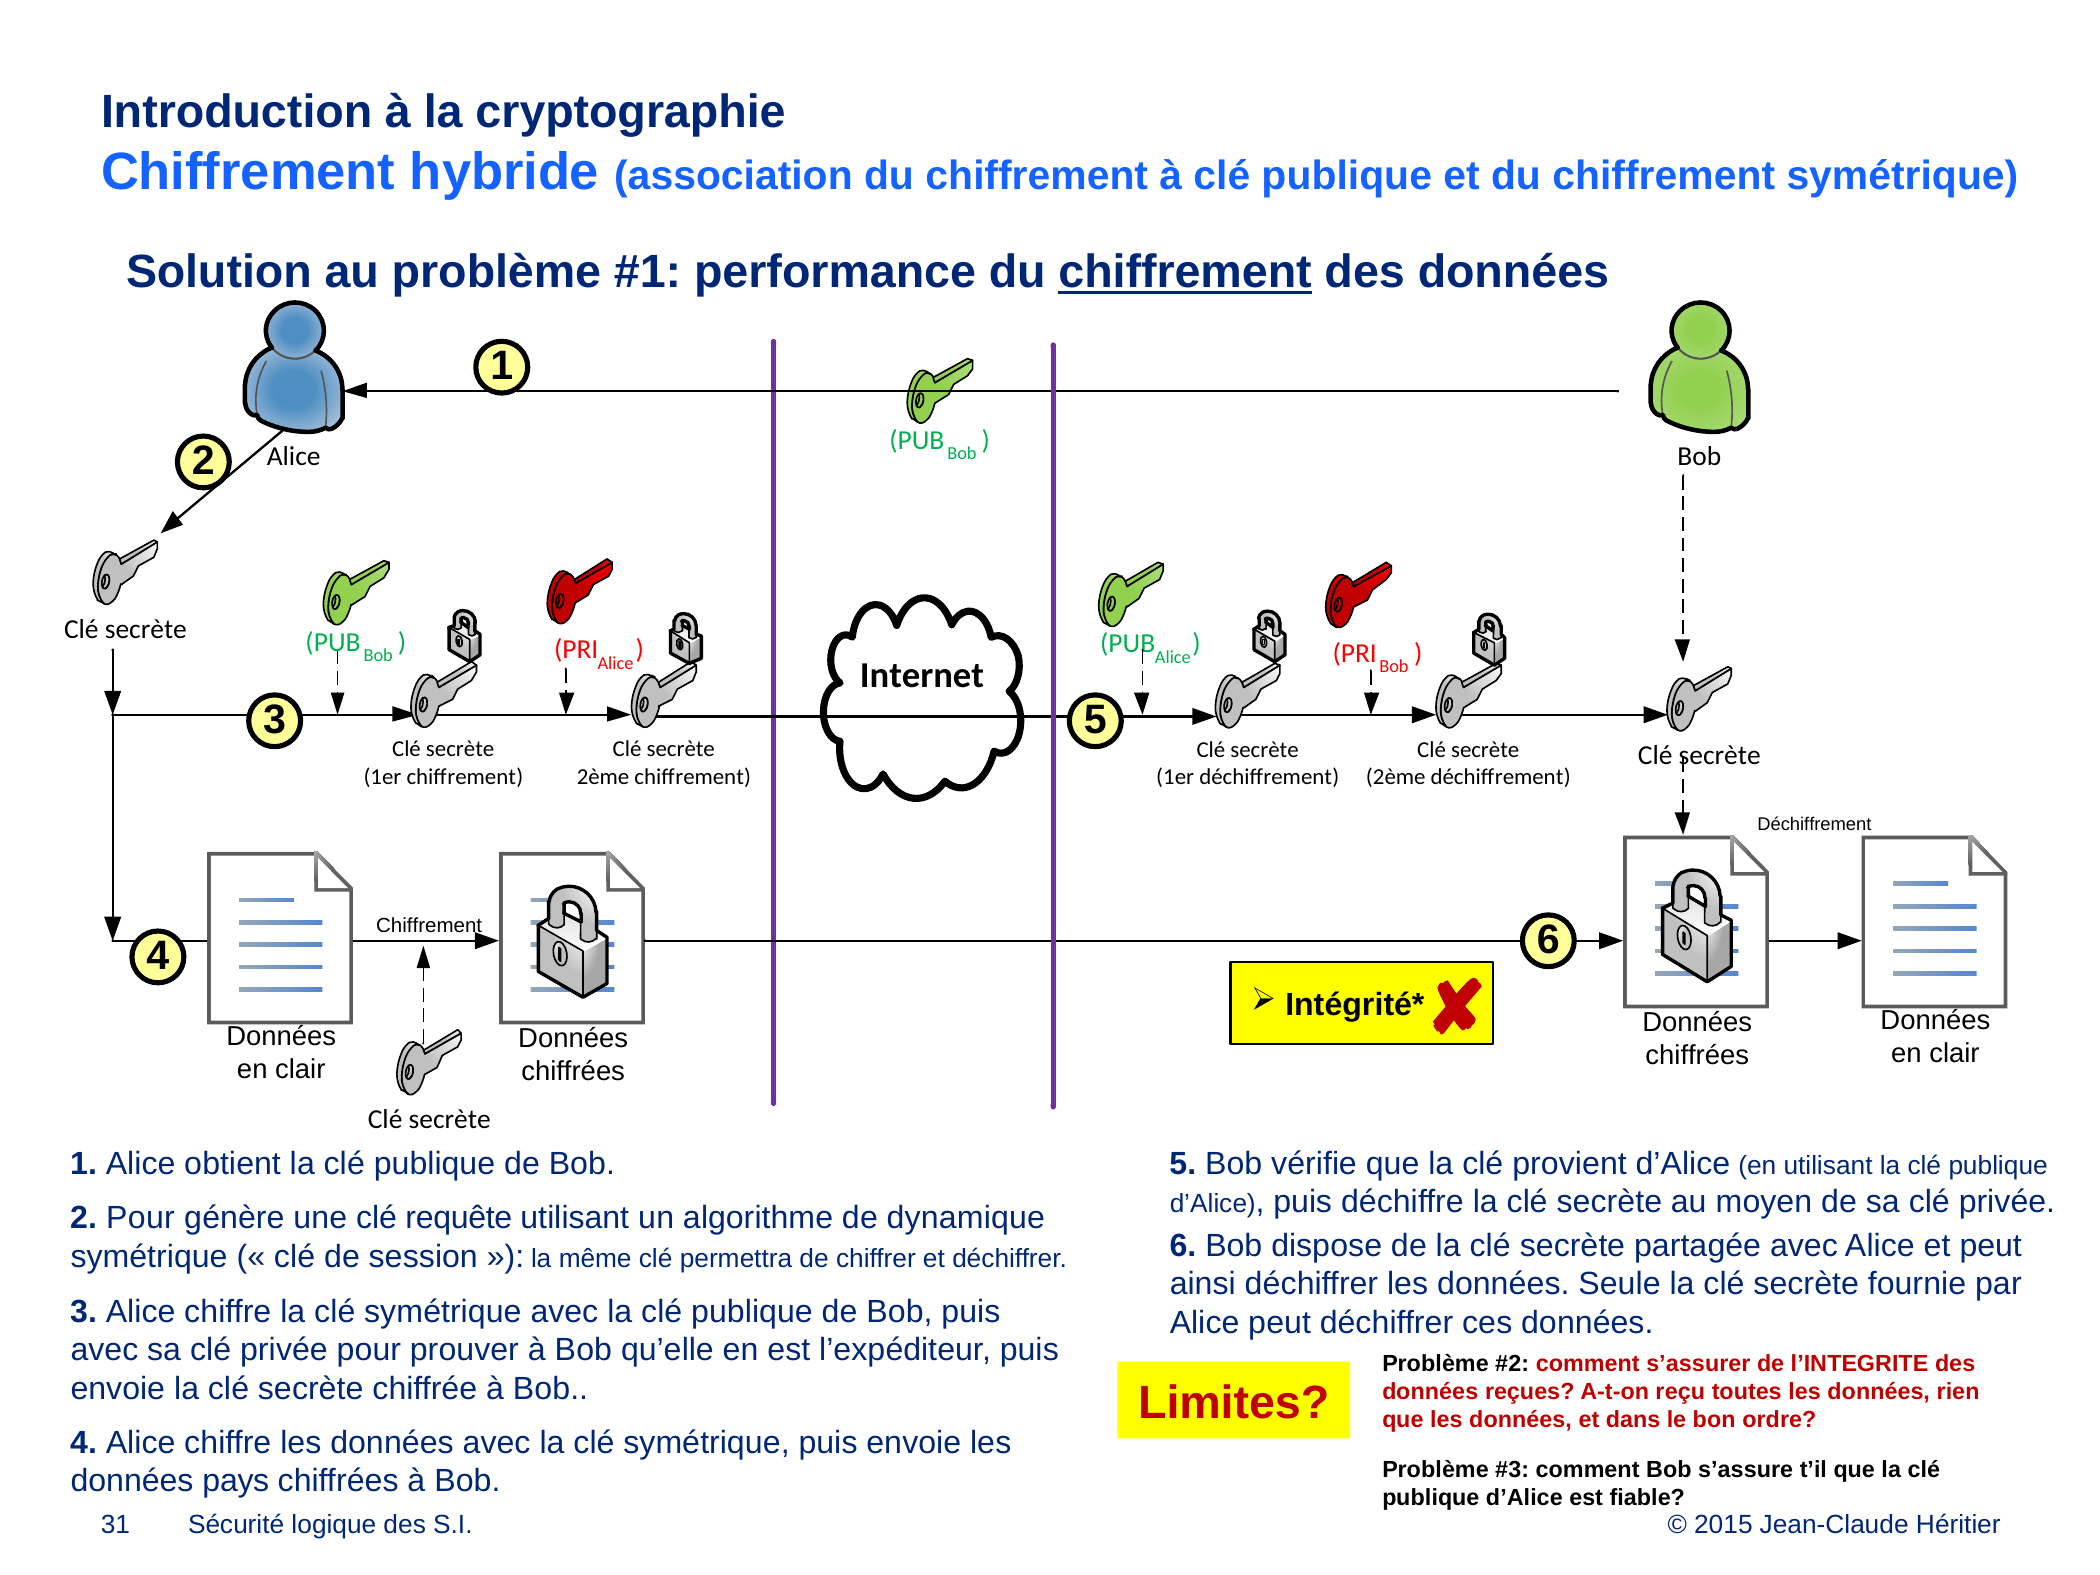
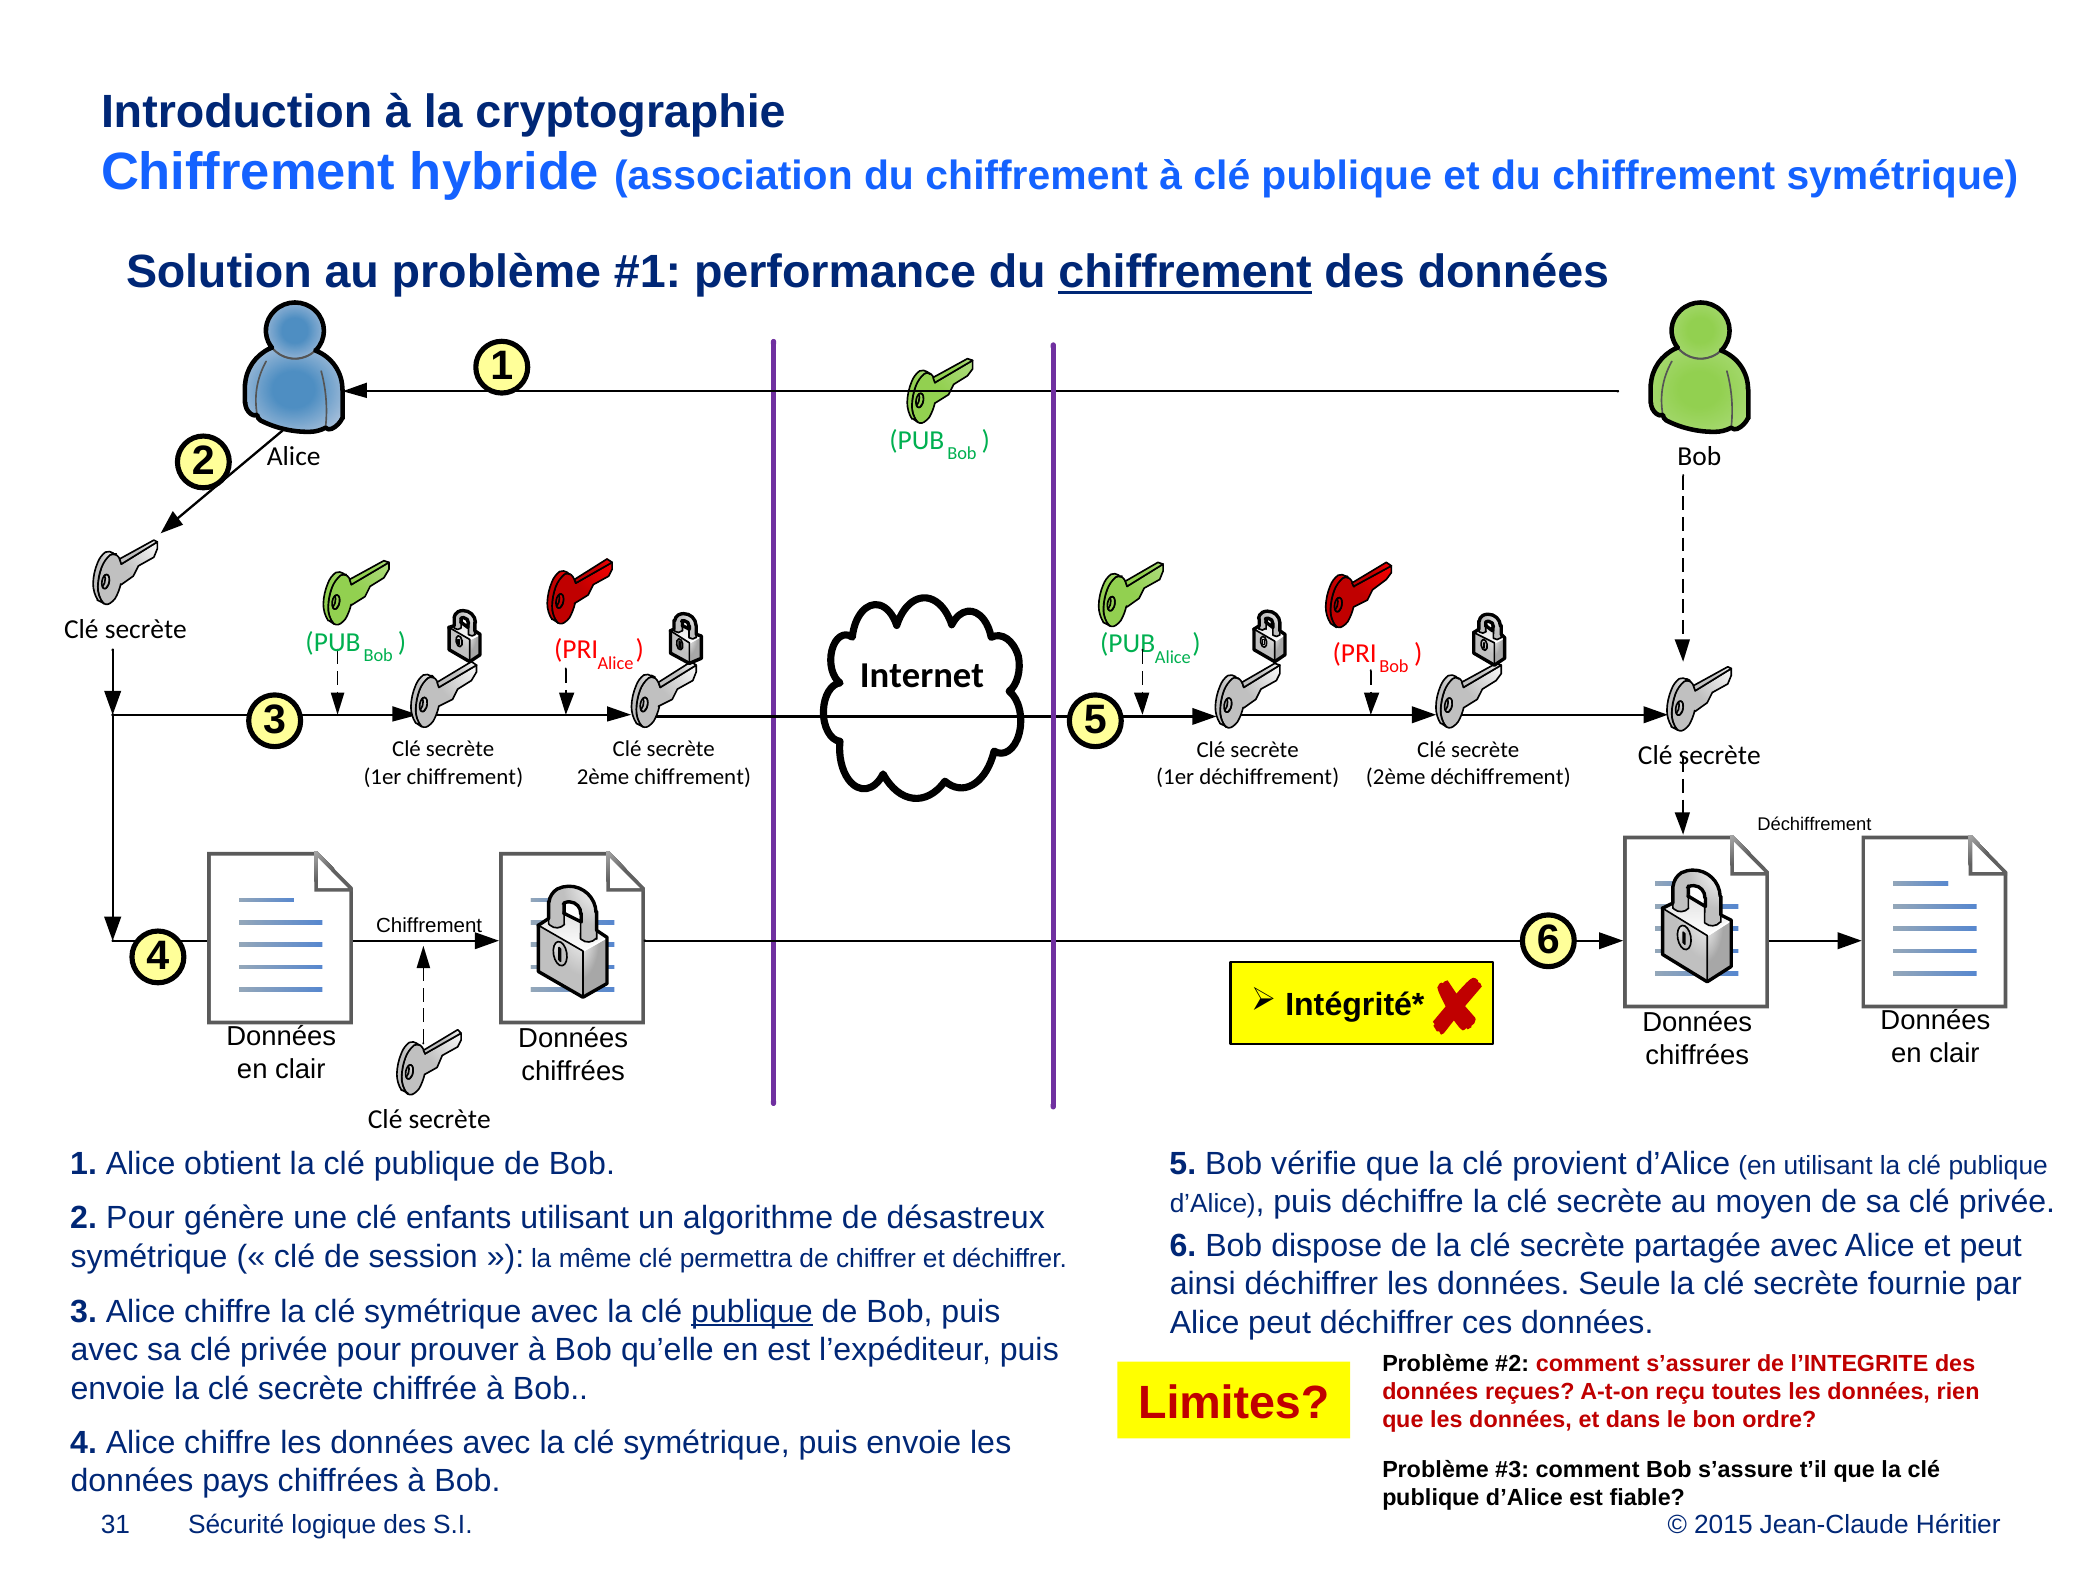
requête: requête -> enfants
dynamique: dynamique -> désastreux
publique at (752, 1311) underline: none -> present
